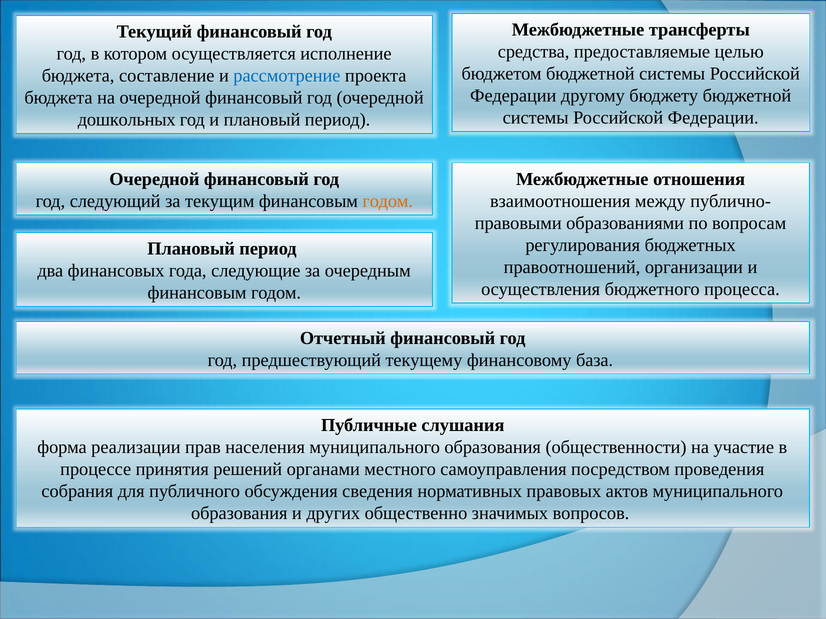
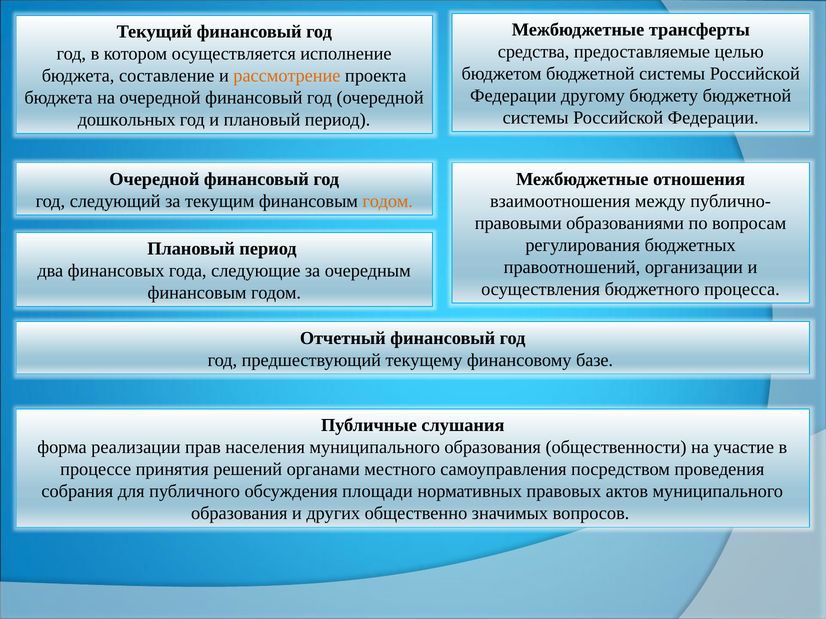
рассмотрение colour: blue -> orange
база: база -> базе
сведения: сведения -> площади
